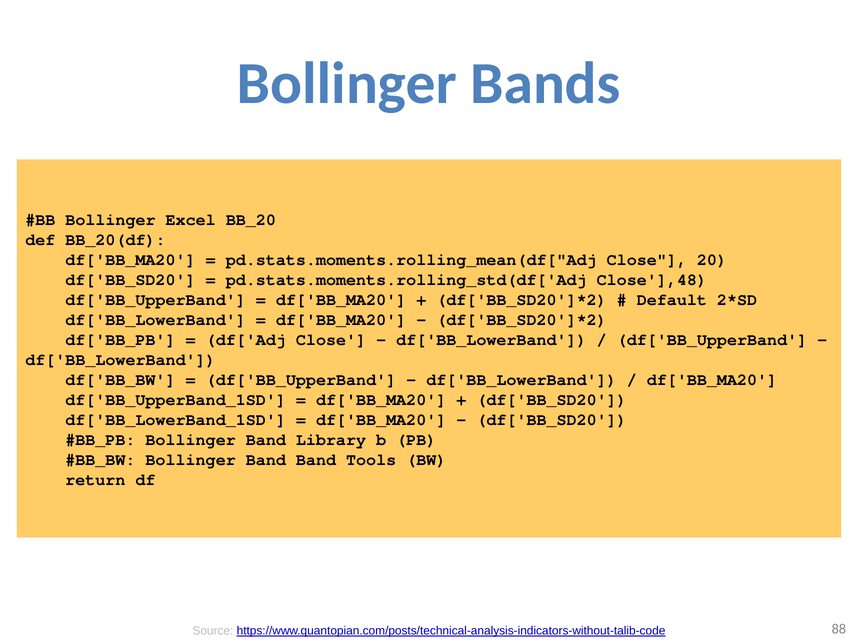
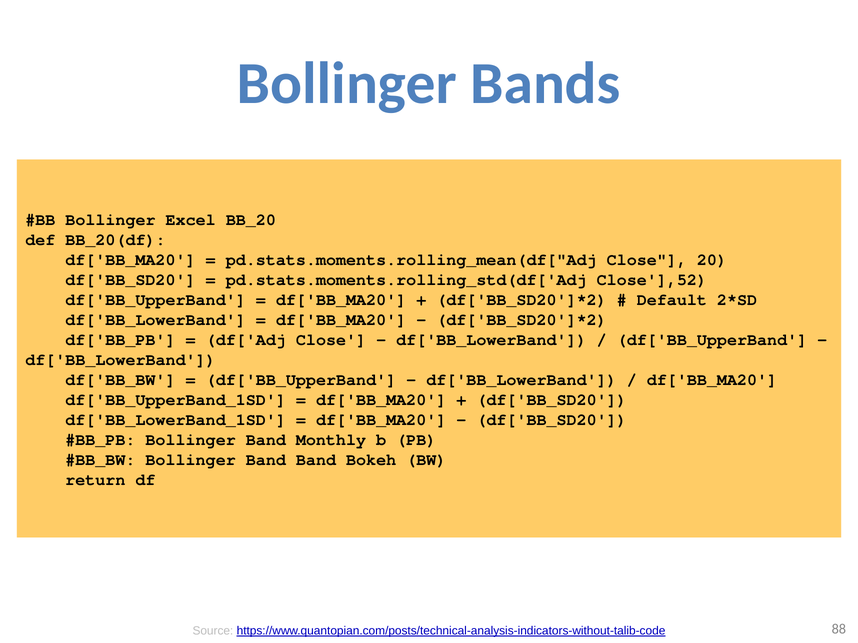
Close'],48: Close'],48 -> Close'],52
Library: Library -> Monthly
Tools: Tools -> Bokeh
